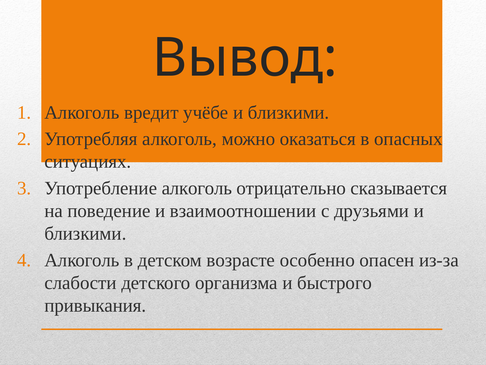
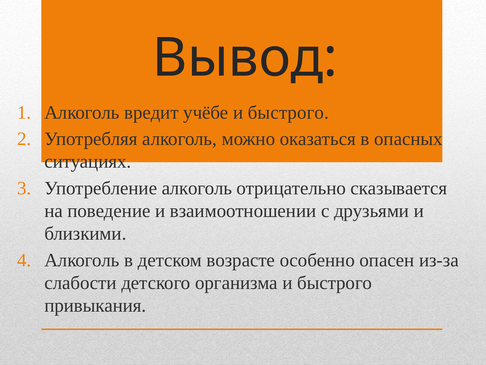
учёбе и близкими: близкими -> быстрого
